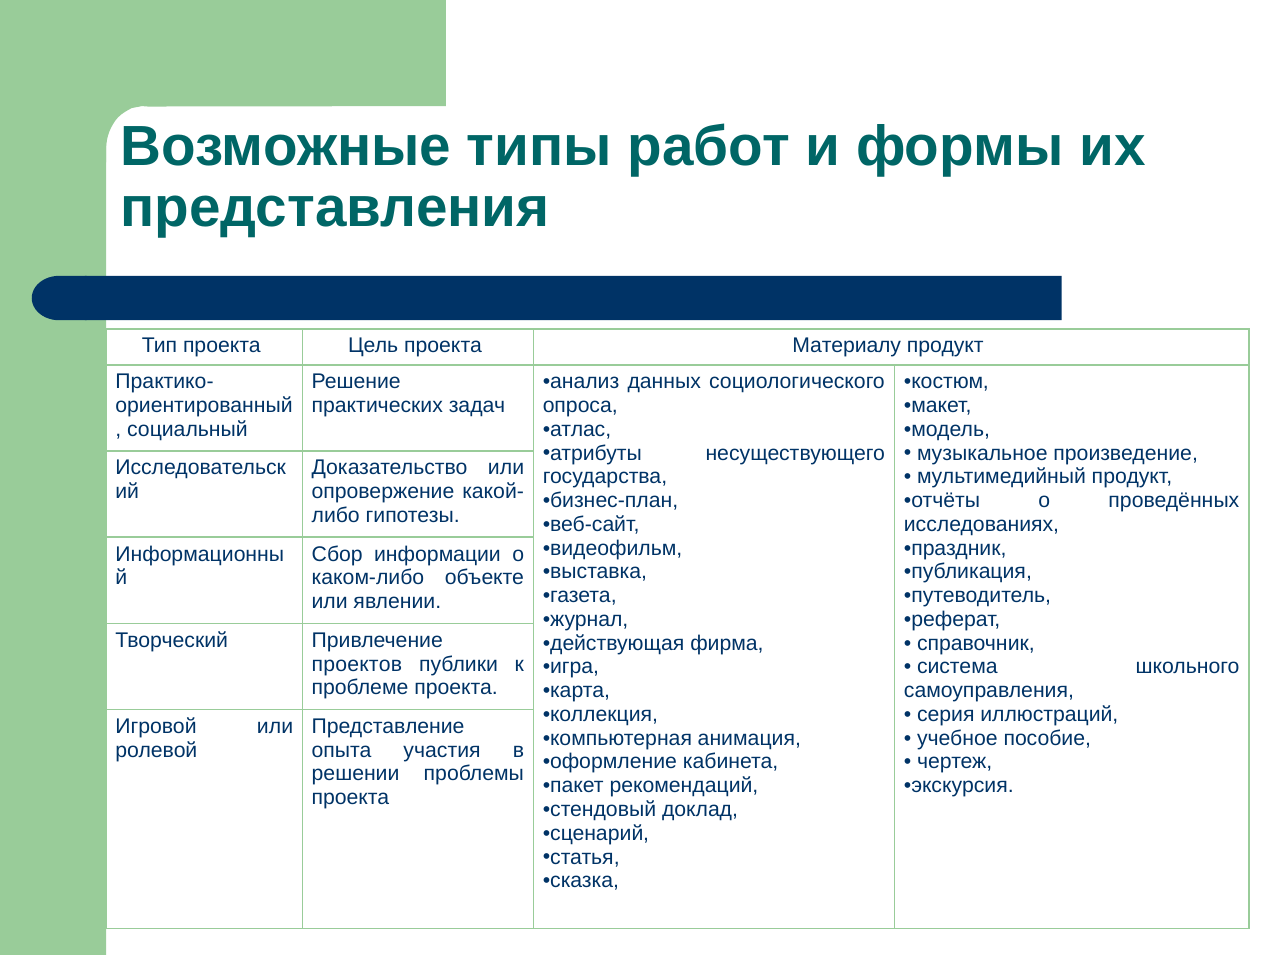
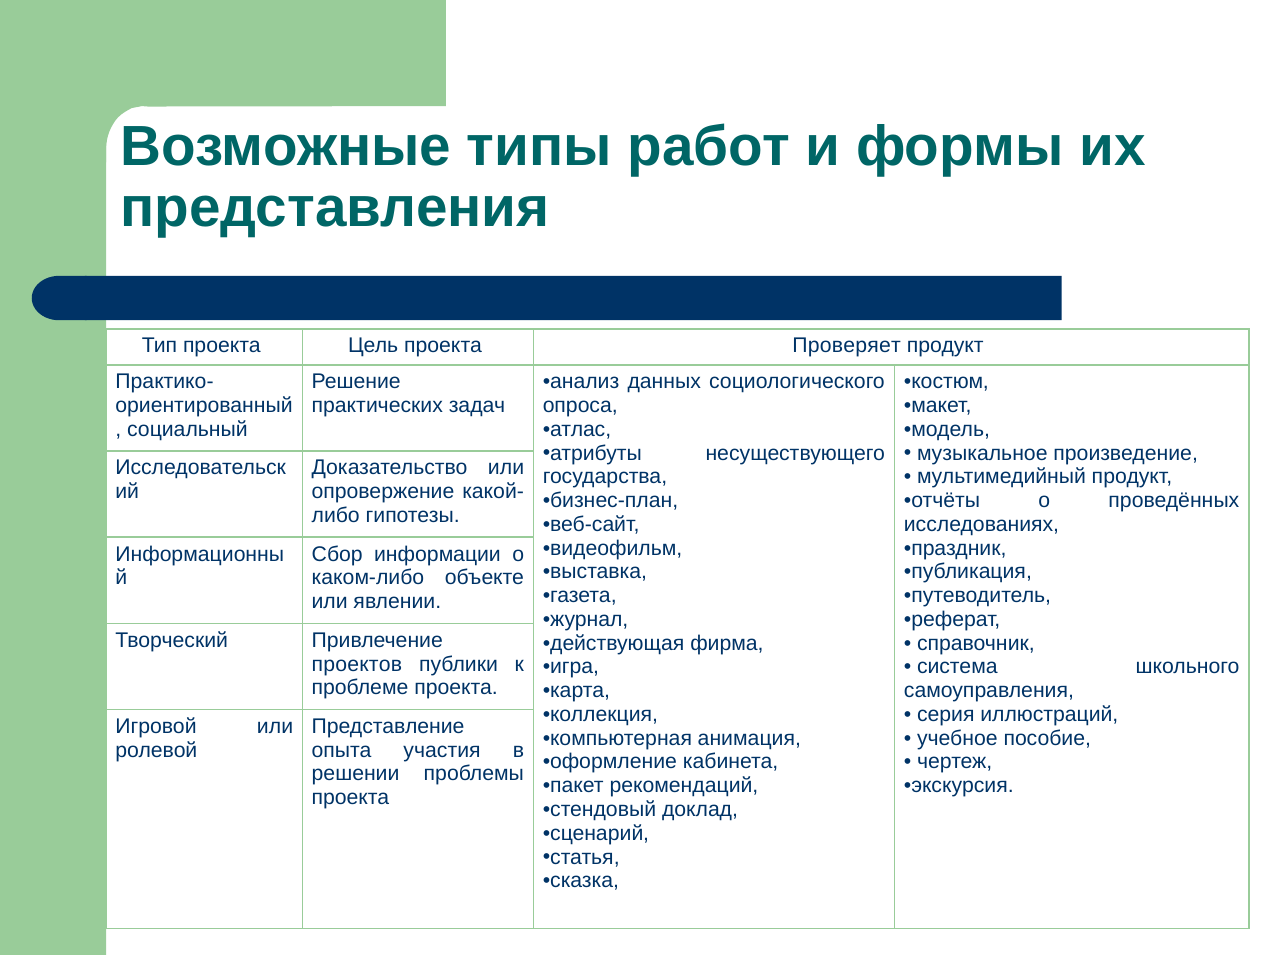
Материалу: Материалу -> Проверяет
